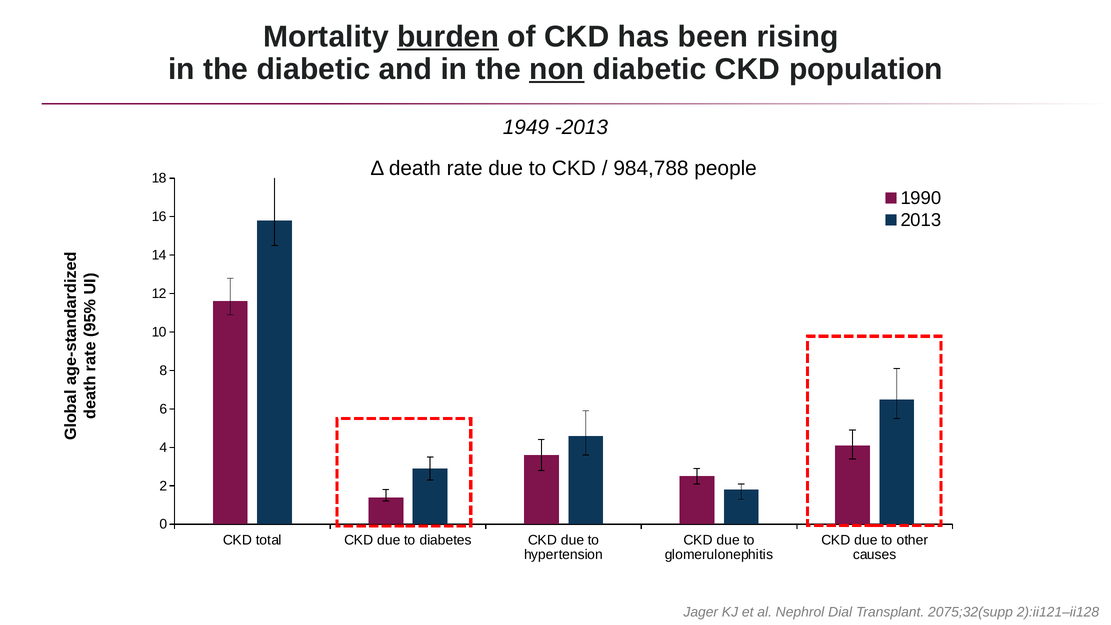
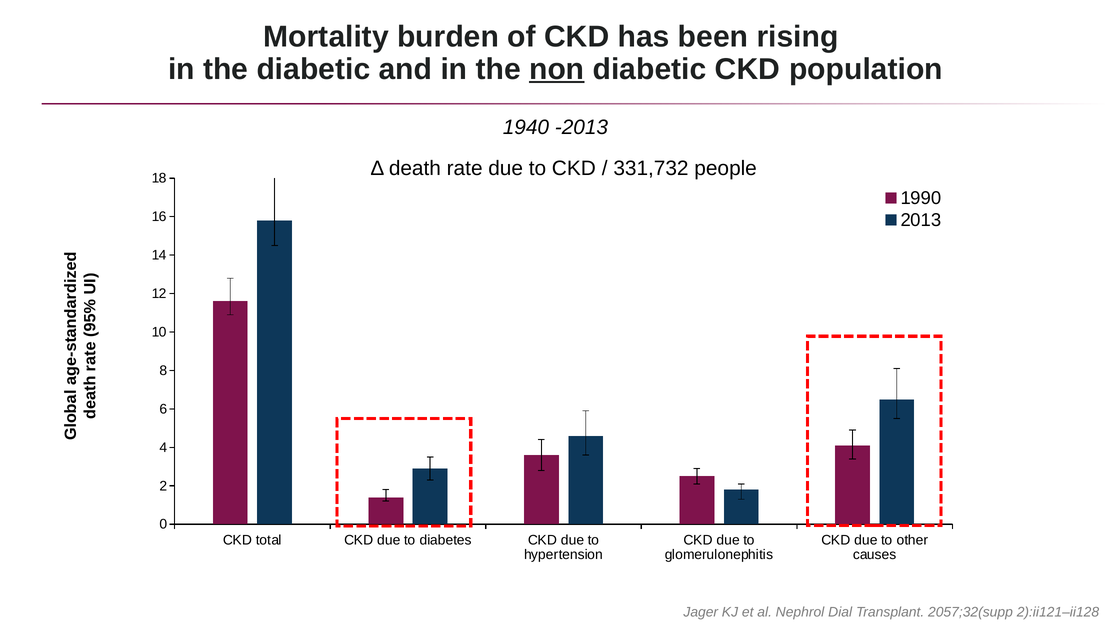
burden underline: present -> none
1949: 1949 -> 1940
984,788: 984,788 -> 331,732
2075;32(supp: 2075;32(supp -> 2057;32(supp
